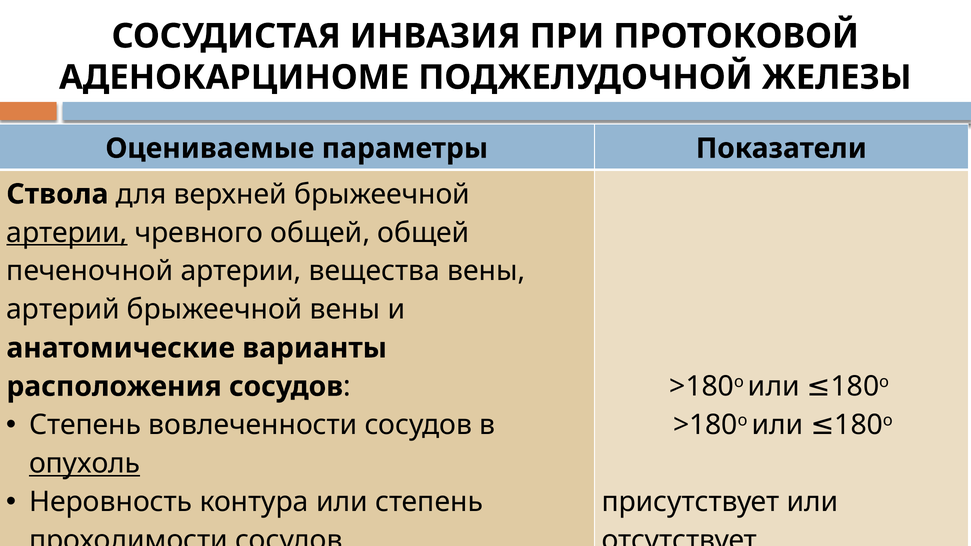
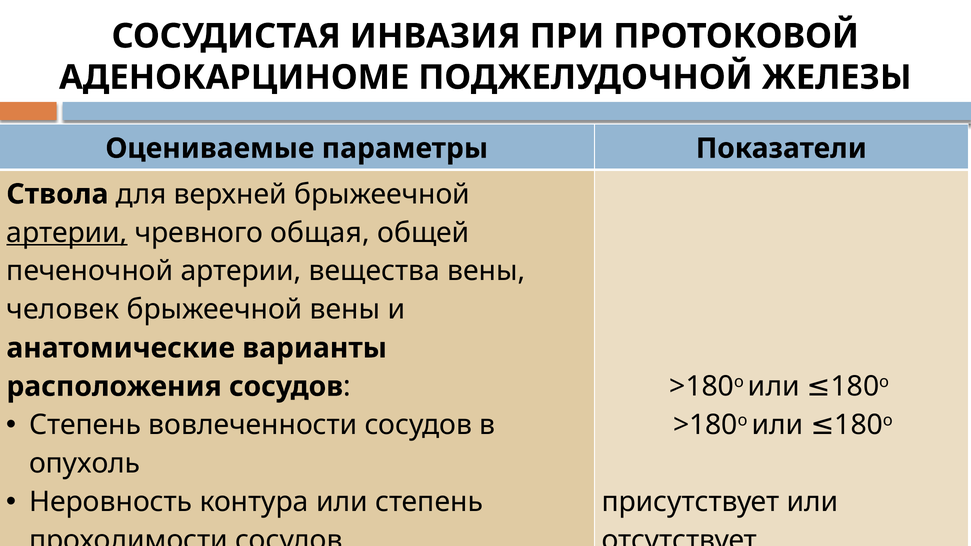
чревного общей: общей -> общая
артерий: артерий -> человек
опухоль underline: present -> none
